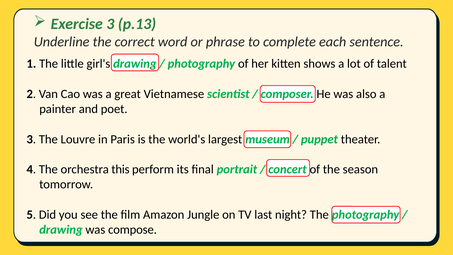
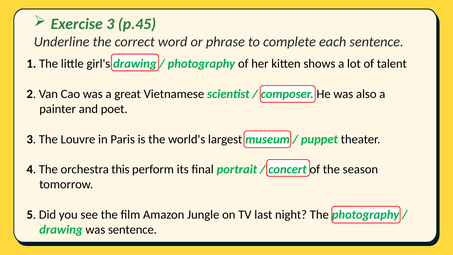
p.13: p.13 -> p.45
was compose: compose -> sentence
